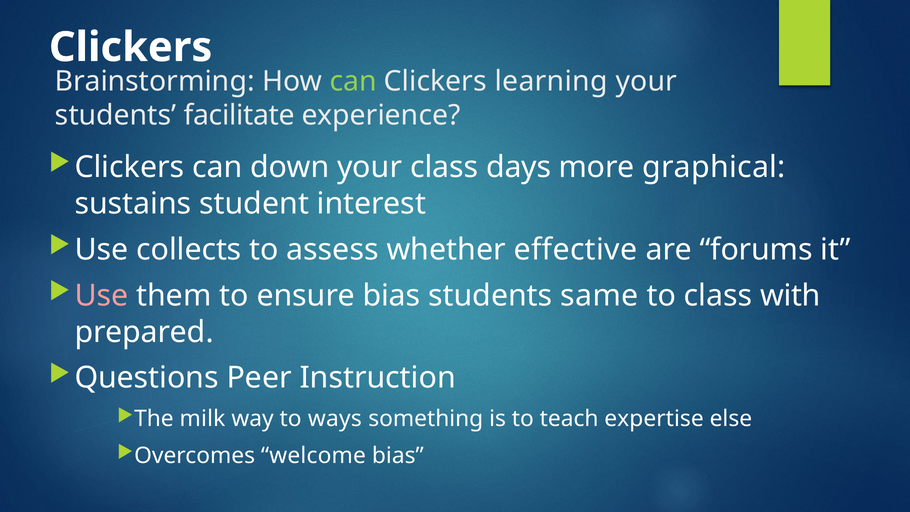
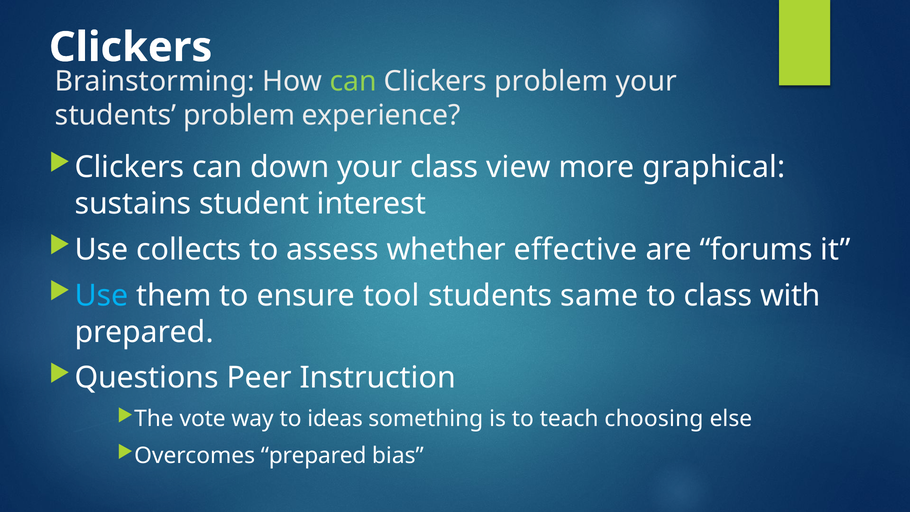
Clickers learning: learning -> problem
students facilitate: facilitate -> problem
days: days -> view
Use at (101, 295) colour: pink -> light blue
ensure bias: bias -> tool
milk: milk -> vote
ways: ways -> ideas
expertise: expertise -> choosing
Overcomes welcome: welcome -> prepared
